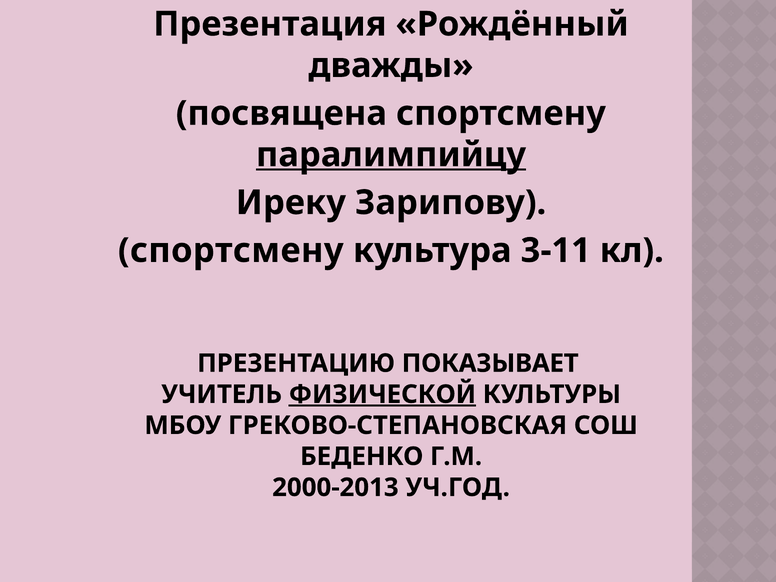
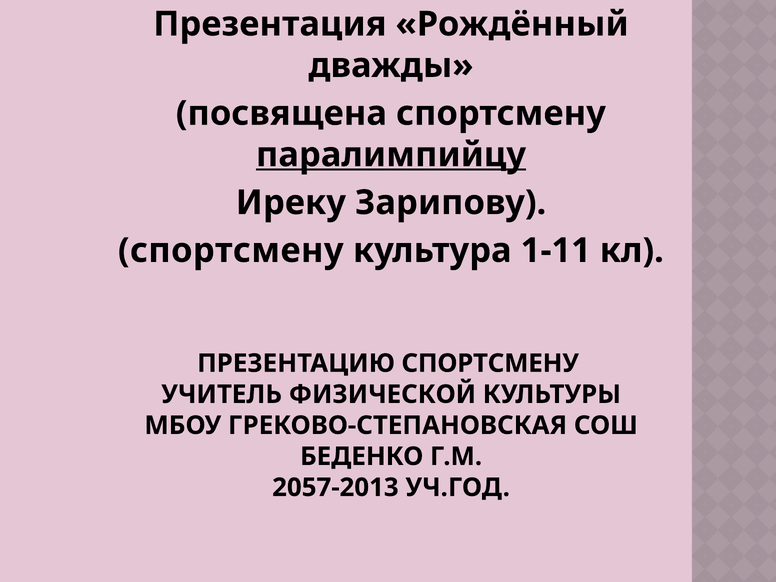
3-11: 3-11 -> 1-11
ПРЕЗЕНТАЦИЮ ПОКАЗЫВАЕТ: ПОКАЗЫВАЕТ -> СПОРТСМЕНУ
ФИЗИЧЕСКОЙ underline: present -> none
2000-2013: 2000-2013 -> 2057-2013
